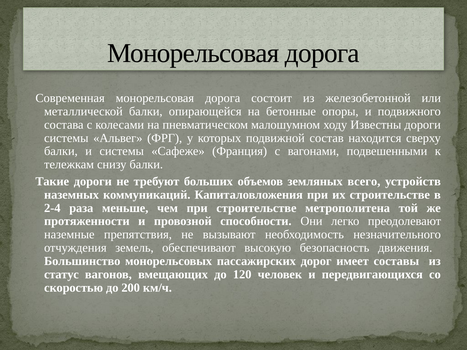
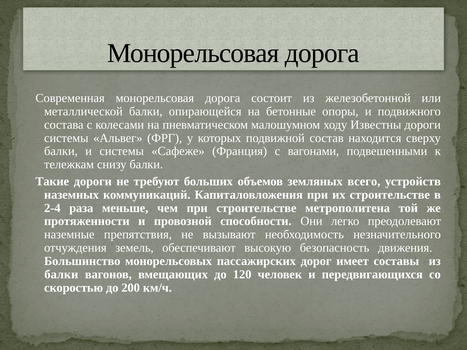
статус at (61, 275): статус -> балки
